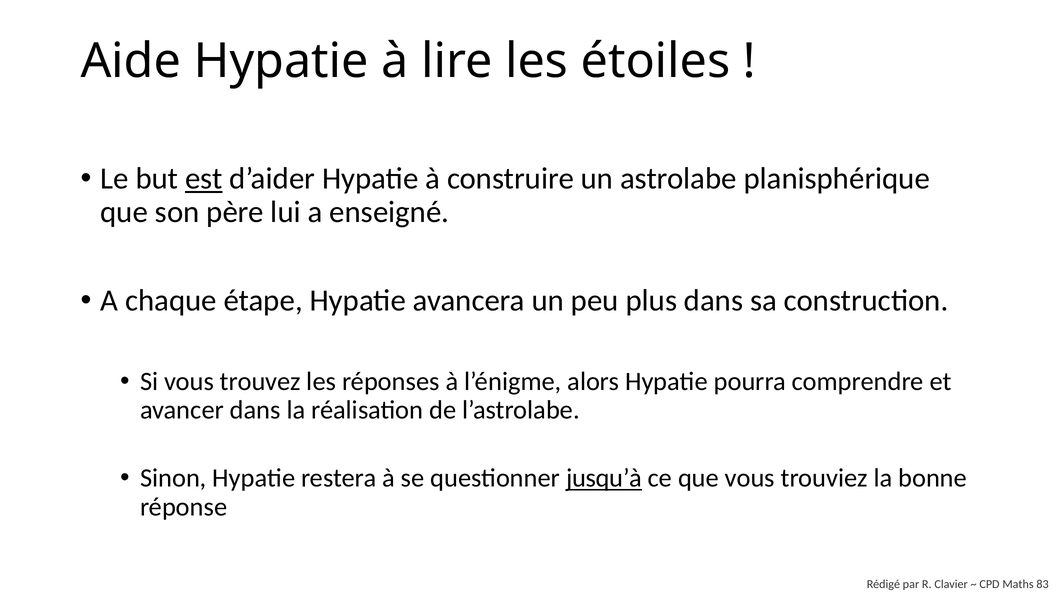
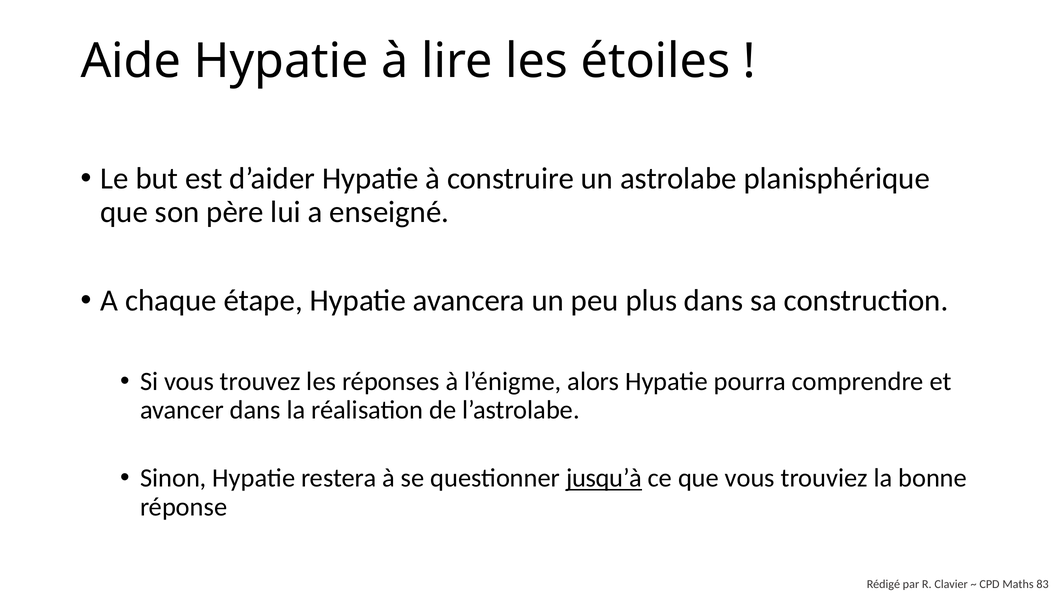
est underline: present -> none
